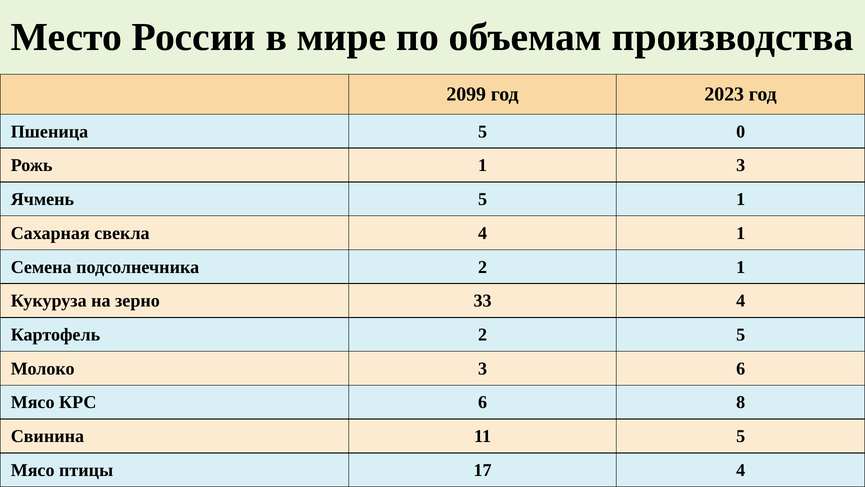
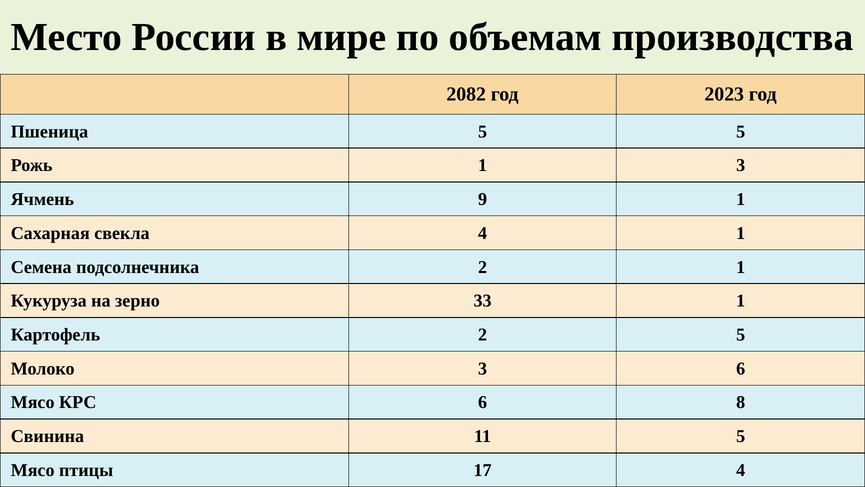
2099: 2099 -> 2082
5 0: 0 -> 5
Ячмень 5: 5 -> 9
33 4: 4 -> 1
